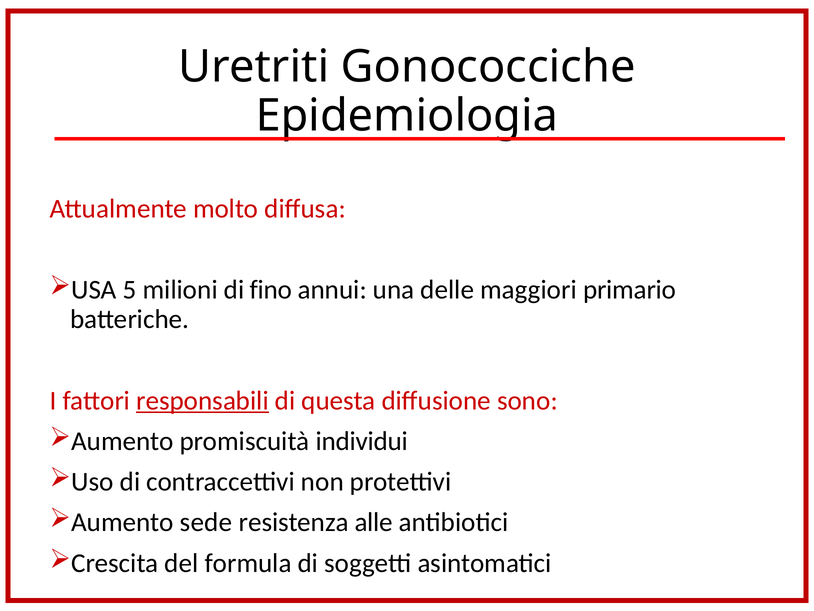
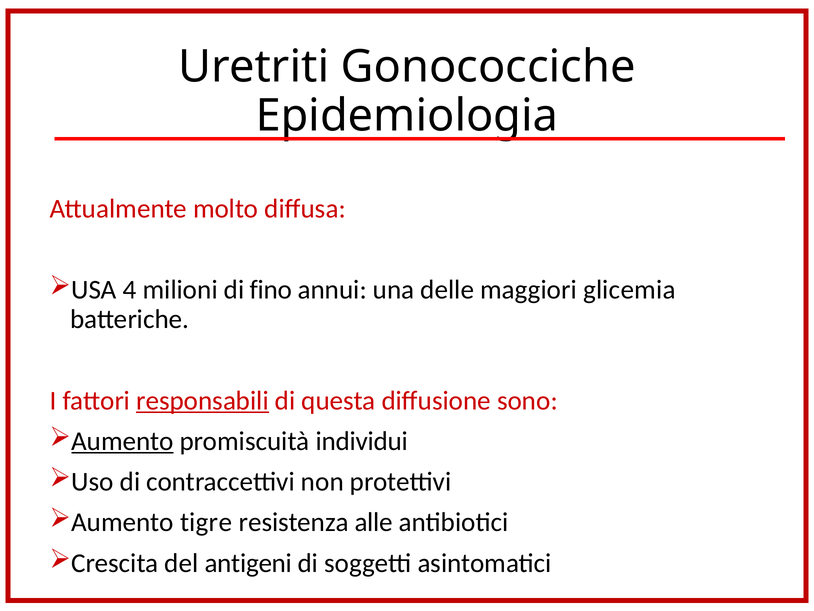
5: 5 -> 4
primario: primario -> glicemia
Aumento at (123, 441) underline: none -> present
sede: sede -> tigre
formula: formula -> antigeni
